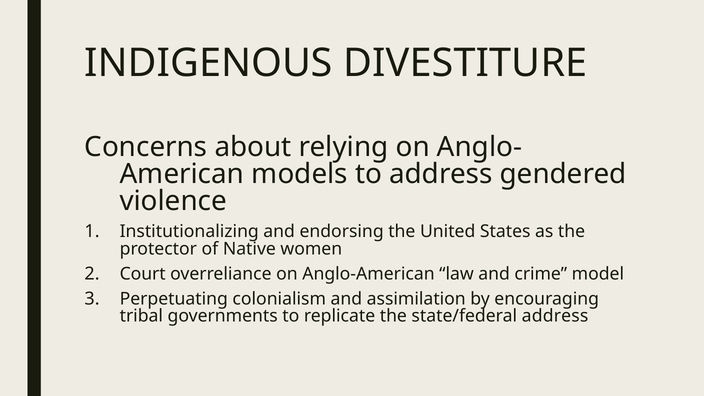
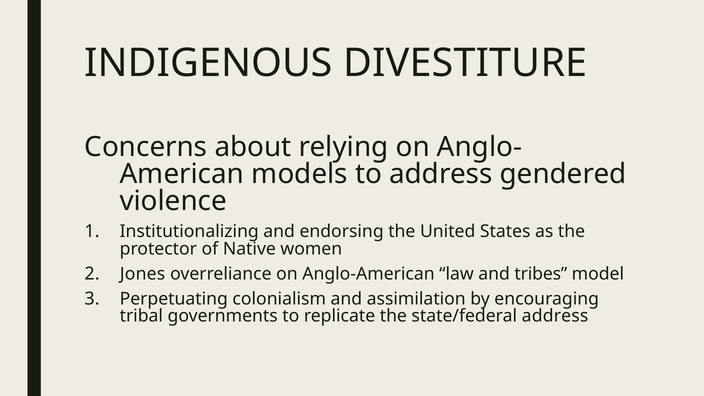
Court: Court -> Jones
crime: crime -> tribes
